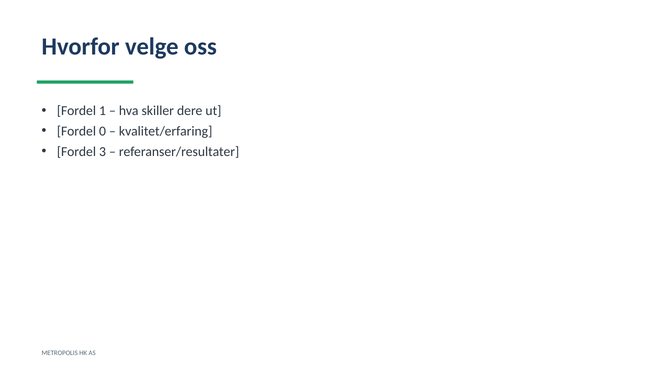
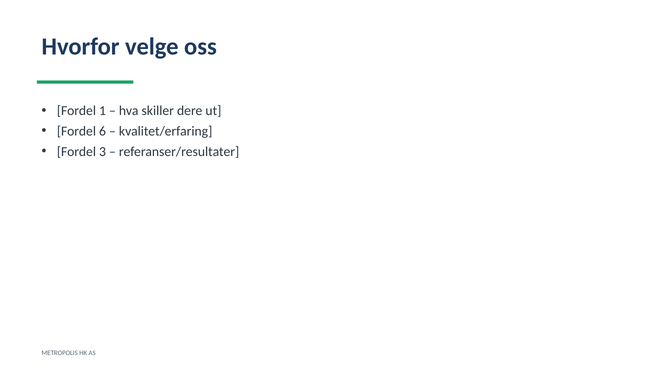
0: 0 -> 6
